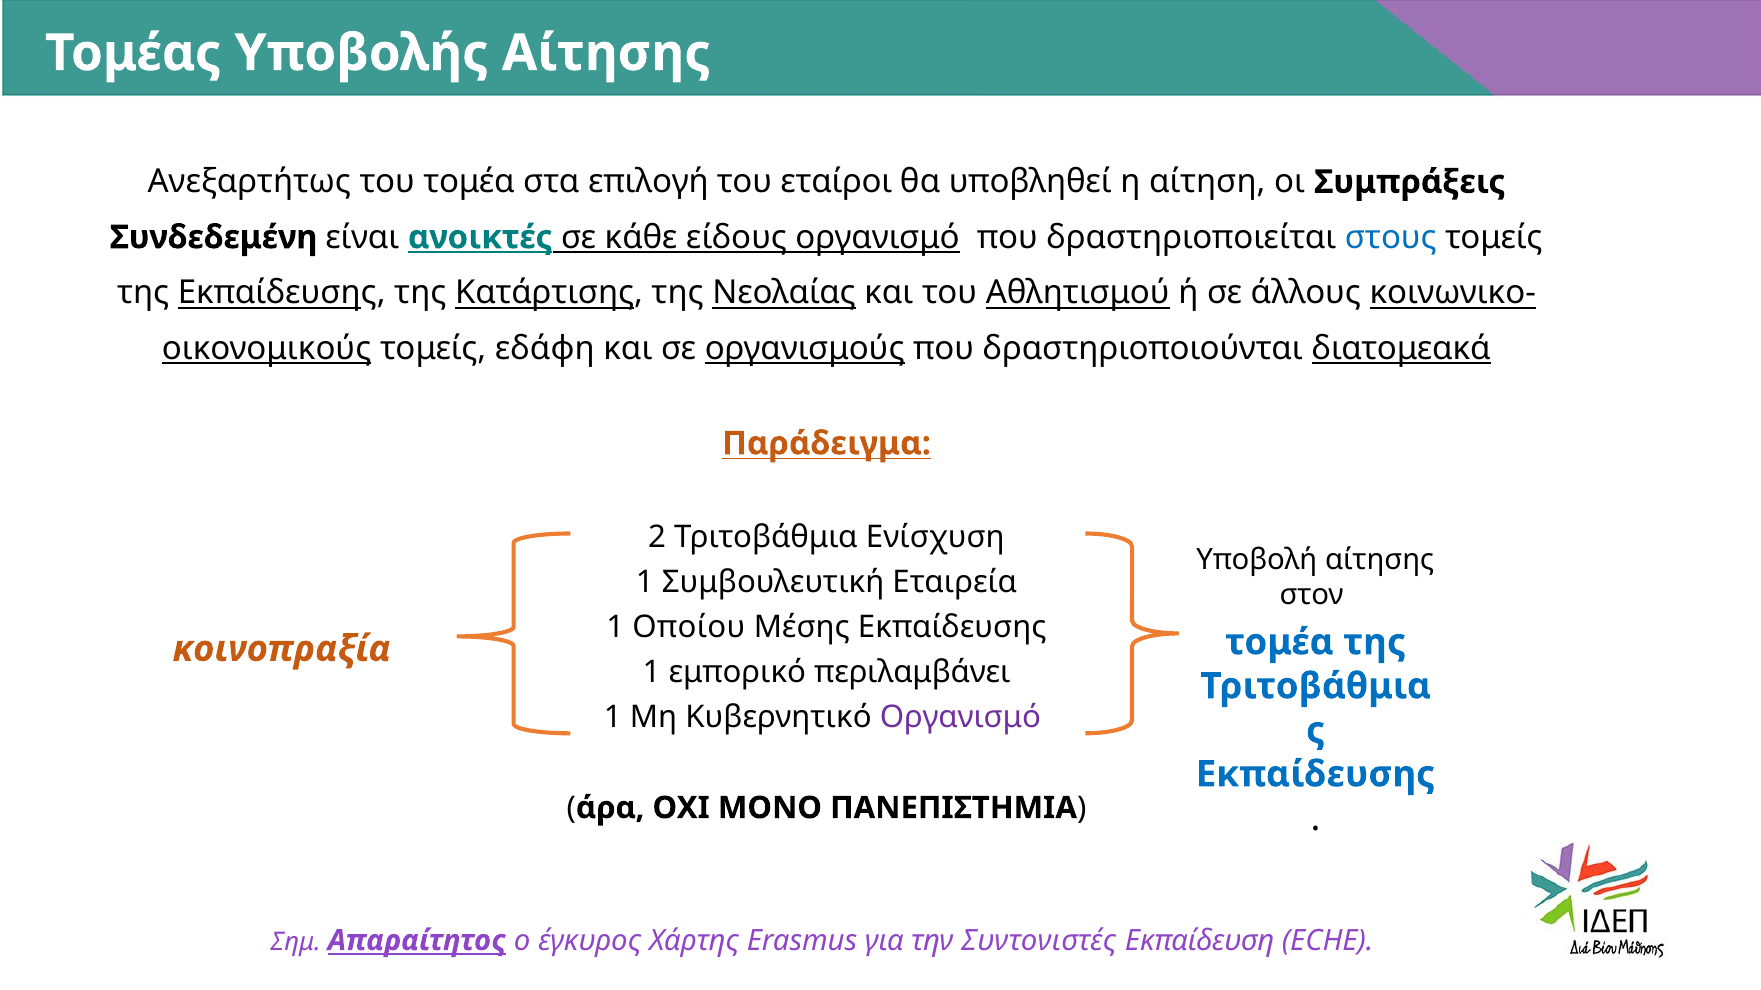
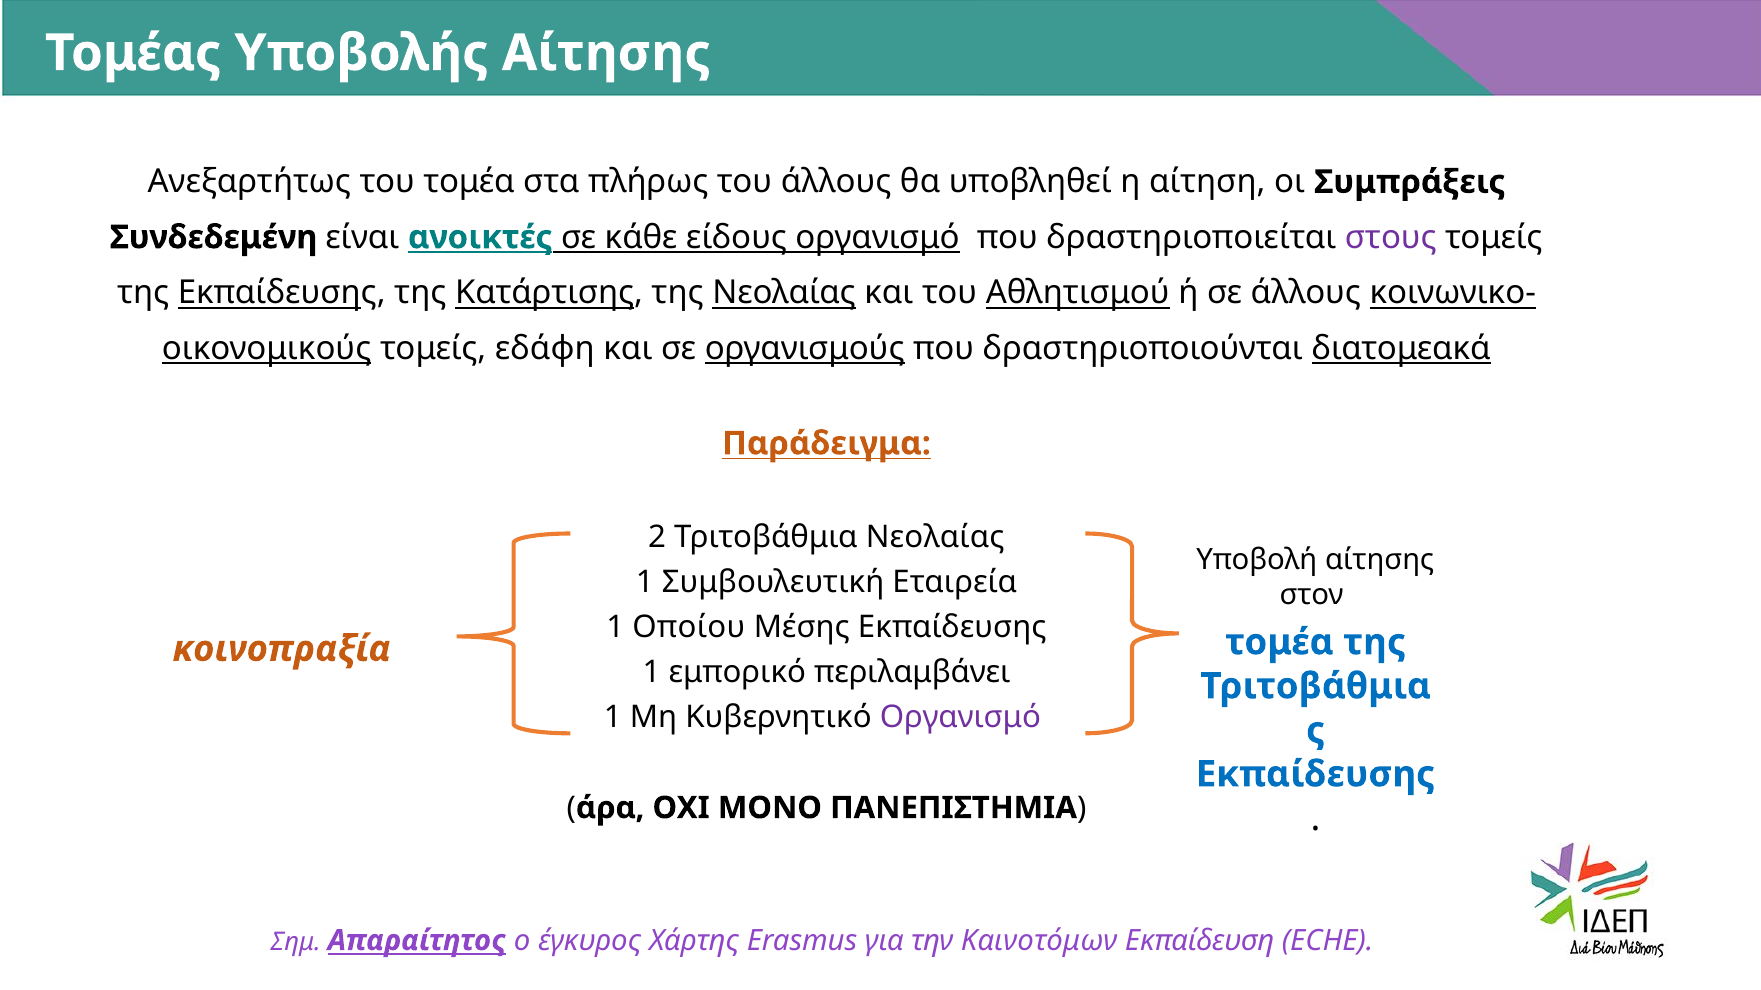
επιλογή: επιλογή -> πλήρως
του εταίροι: εταίροι -> άλλους
στους colour: blue -> purple
Τριτοβάθμια Ενίσχυση: Ενίσχυση -> Νεολαίας
Συντονιστές: Συντονιστές -> Καινοτόμων
